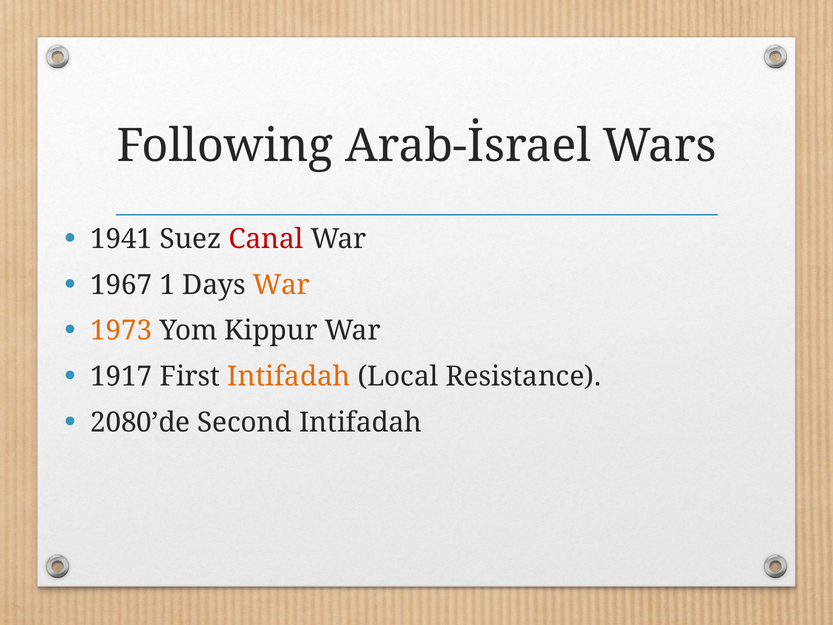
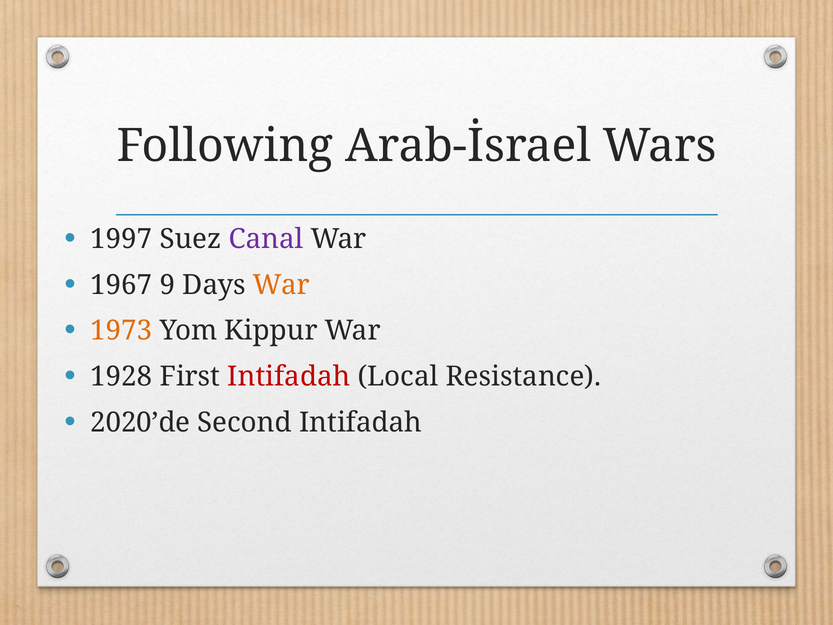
1941: 1941 -> 1997
Canal colour: red -> purple
1: 1 -> 9
1917: 1917 -> 1928
Intifadah at (289, 376) colour: orange -> red
2080’de: 2080’de -> 2020’de
